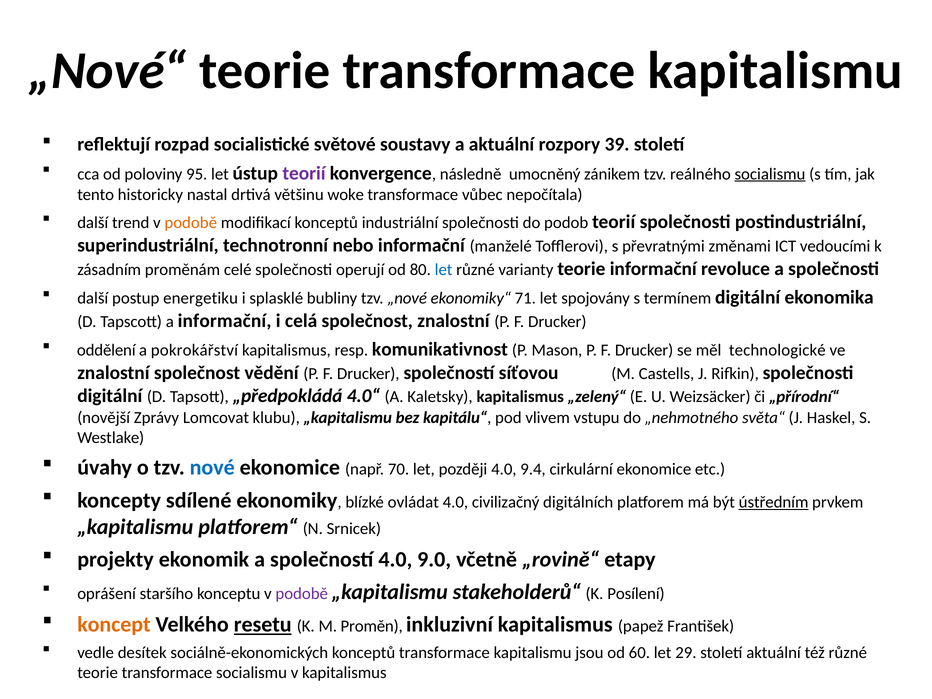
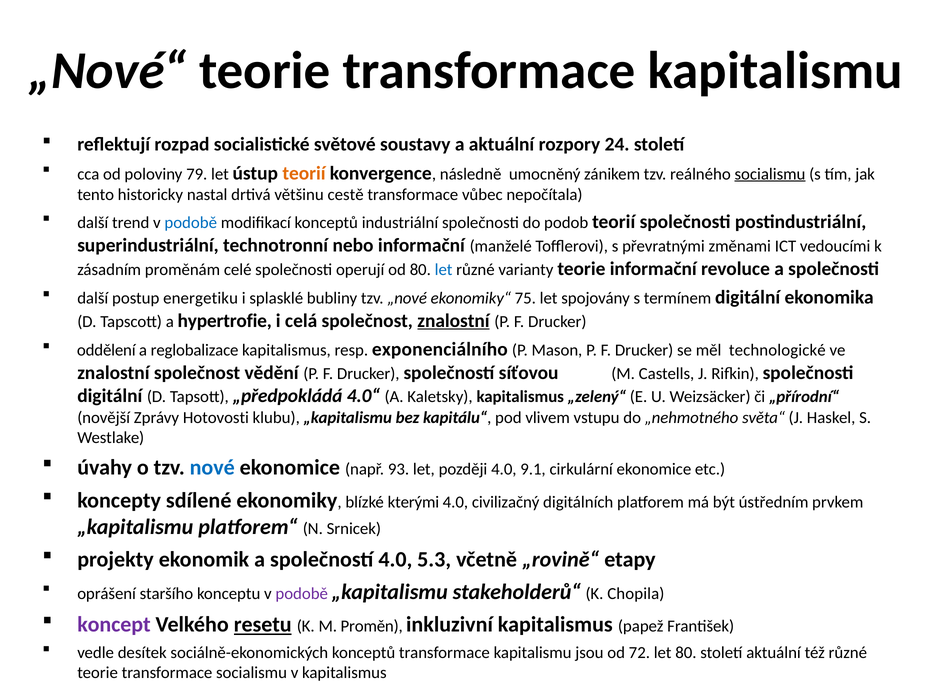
39: 39 -> 24
95: 95 -> 79
teorií at (304, 173) colour: purple -> orange
woke: woke -> cestě
podobě at (191, 223) colour: orange -> blue
71: 71 -> 75
a informační: informační -> hypertrofie
znalostní at (453, 321) underline: none -> present
pokrokářství: pokrokářství -> reglobalizace
komunikativnost: komunikativnost -> exponenciálního
Lomcovat: Lomcovat -> Hotovosti
70: 70 -> 93
9.4: 9.4 -> 9.1
ovládat: ovládat -> kterými
ústředním underline: present -> none
9.0: 9.0 -> 5.3
Posílení: Posílení -> Chopila
koncept colour: orange -> purple
60: 60 -> 72
let 29: 29 -> 80
